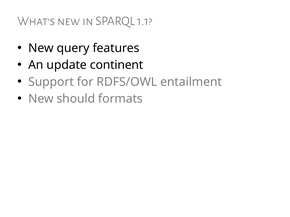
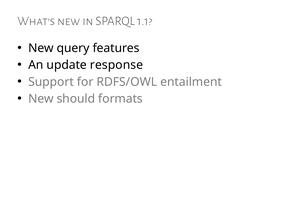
continent: continent -> response
